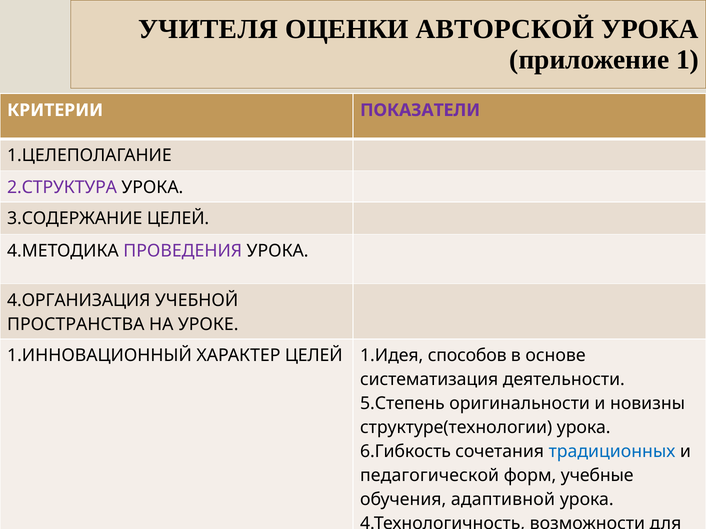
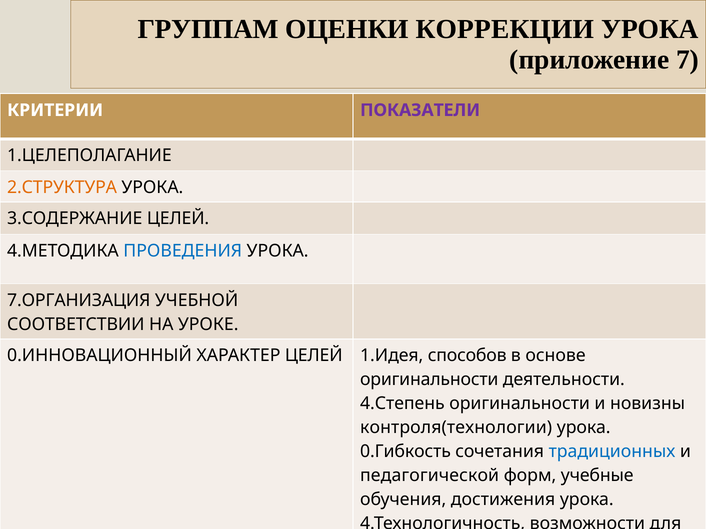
УЧИТЕЛЯ: УЧИТЕЛЯ -> ГРУППАМ
АВТОРСКОЙ: АВТОРСКОЙ -> КОРРЕКЦИИ
1: 1 -> 7
2.СТРУКТУРА colour: purple -> orange
ПРОВЕДЕНИЯ colour: purple -> blue
4.ОРГАНИЗАЦИЯ: 4.ОРГАНИЗАЦИЯ -> 7.ОРГАНИЗАЦИЯ
ПРОСТРАНСТВА: ПРОСТРАНСТВА -> СООТВЕТСТВИИ
1.ИННОВАЦИОННЫЙ: 1.ИННОВАЦИОННЫЙ -> 0.ИННОВАЦИОННЫЙ
систематизация at (429, 380): систематизация -> оригинальности
5.Степень: 5.Степень -> 4.Степень
структуре(технологии: структуре(технологии -> контроля(технологии
6.Гибкость: 6.Гибкость -> 0.Гибкость
адаптивной: адаптивной -> достижения
